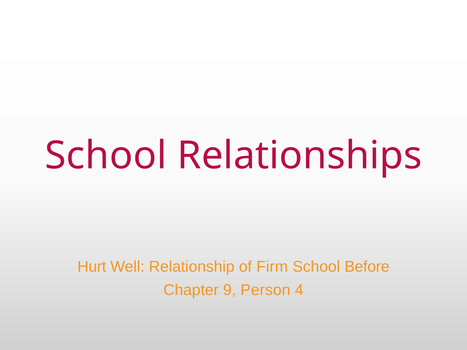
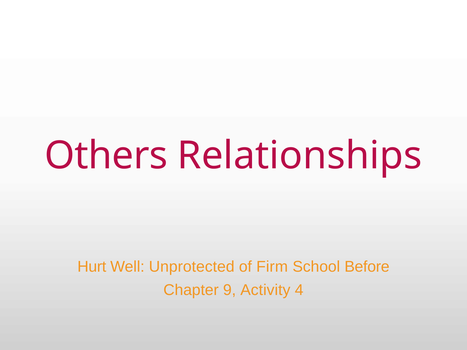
School at (106, 156): School -> Others
Relationship: Relationship -> Unprotected
Person: Person -> Activity
